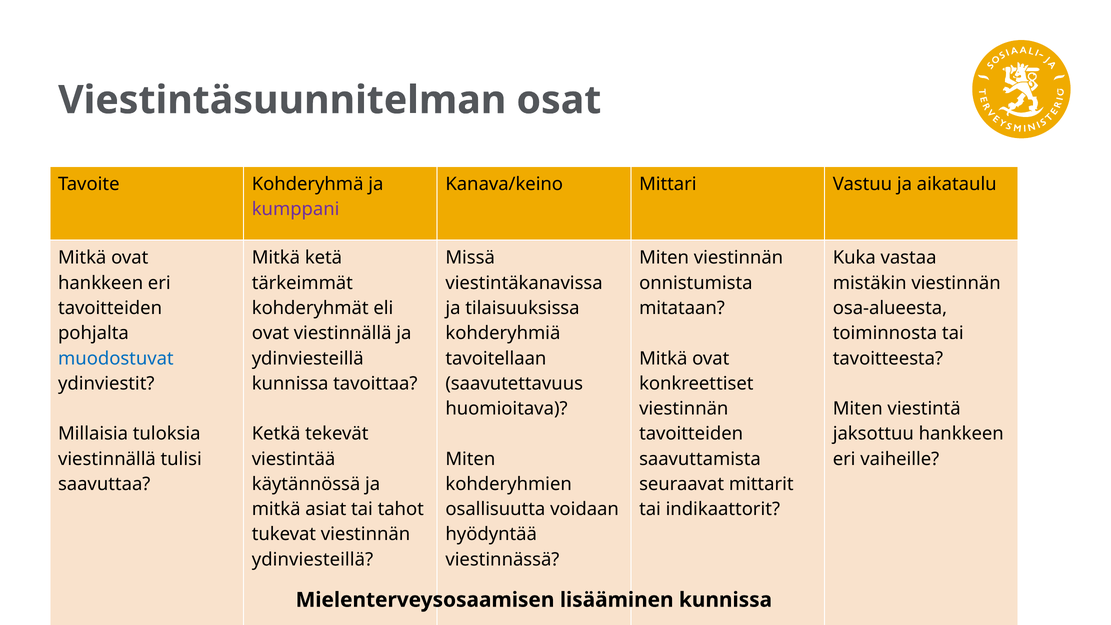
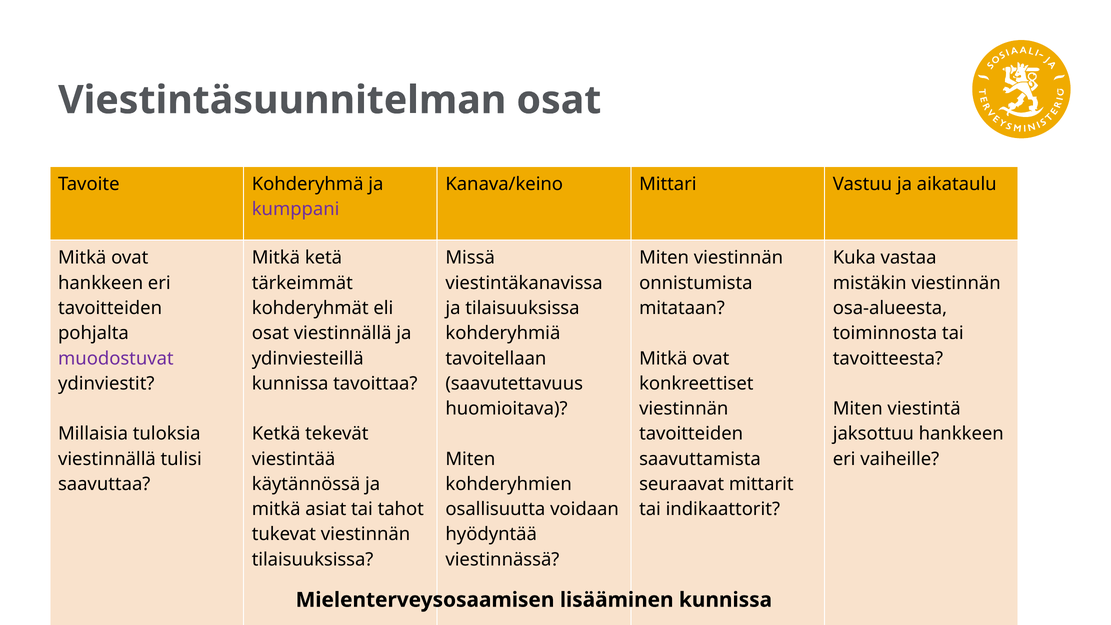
ovat at (270, 333): ovat -> osat
muodostuvat colour: blue -> purple
ydinviesteillä at (312, 559): ydinviesteillä -> tilaisuuksissa
